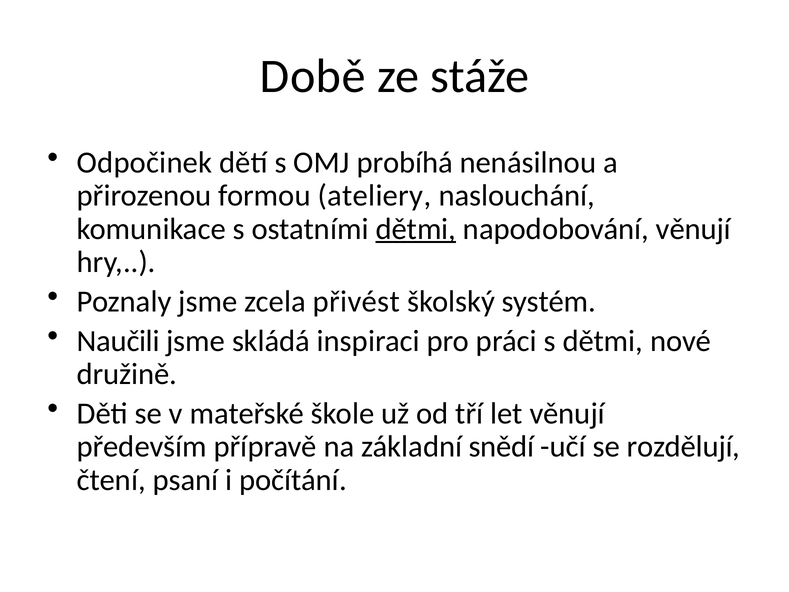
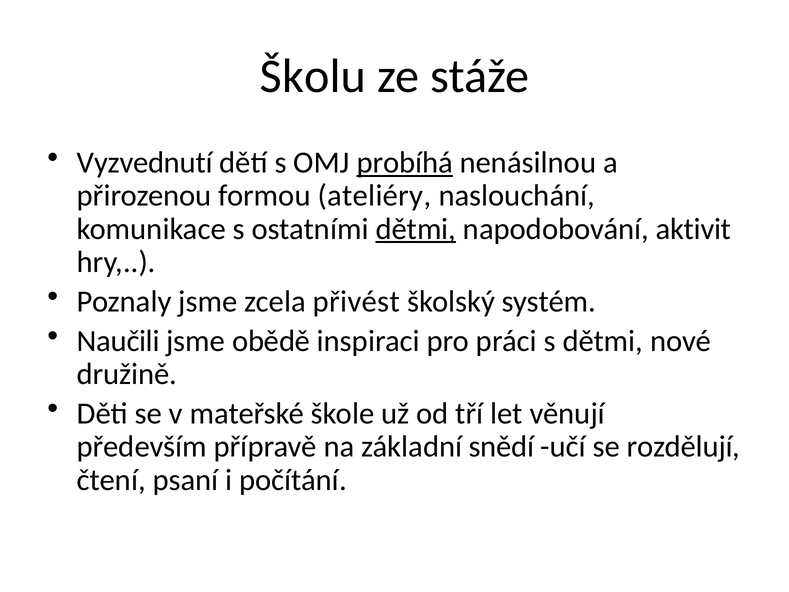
Době: Době -> Školu
Odpočinek: Odpočinek -> Vyzvednutí
probíhá underline: none -> present
ateliery: ateliery -> ateliéry
napodobování věnují: věnují -> aktivit
skládá: skládá -> obědě
